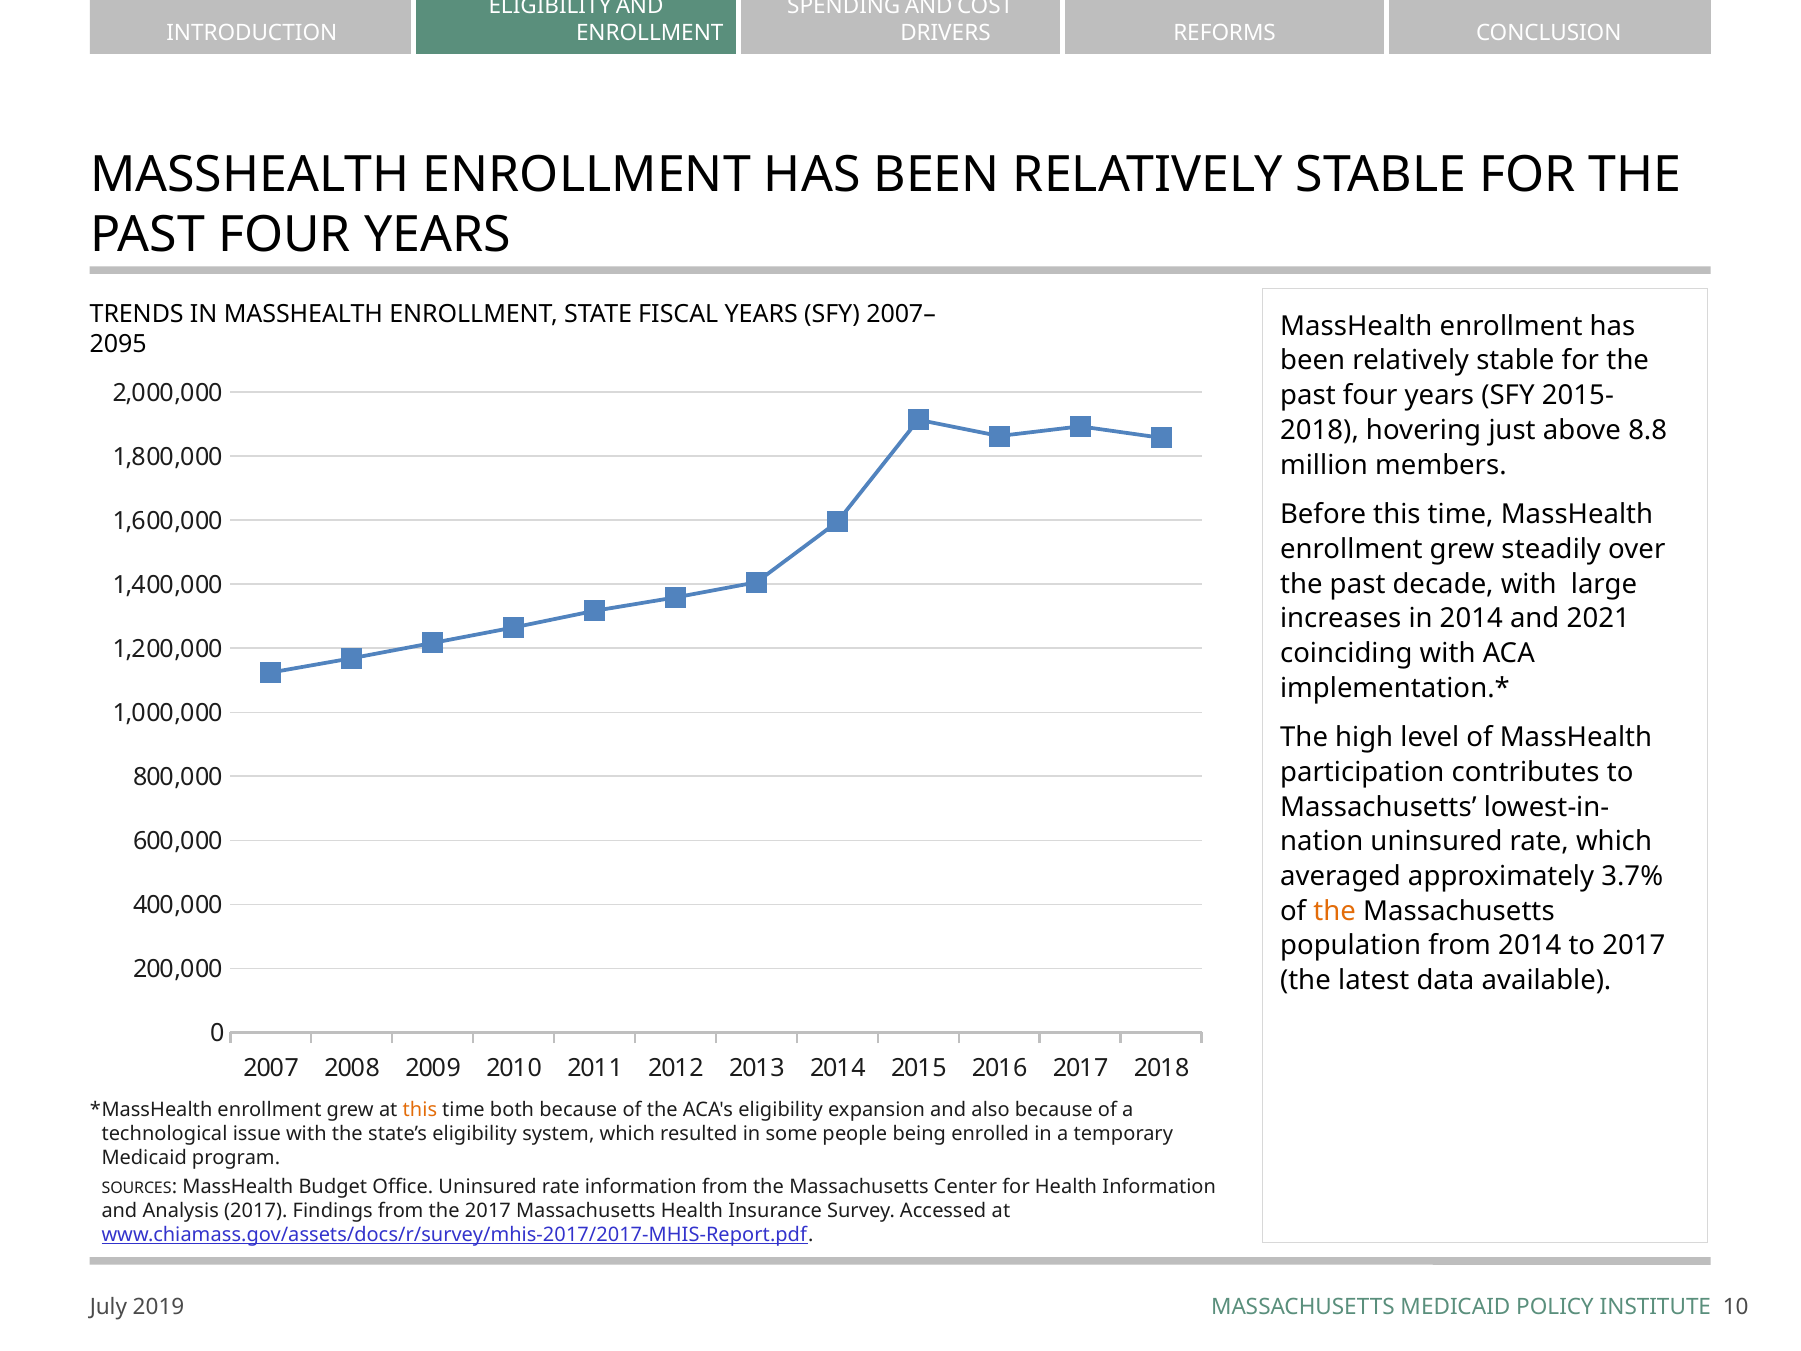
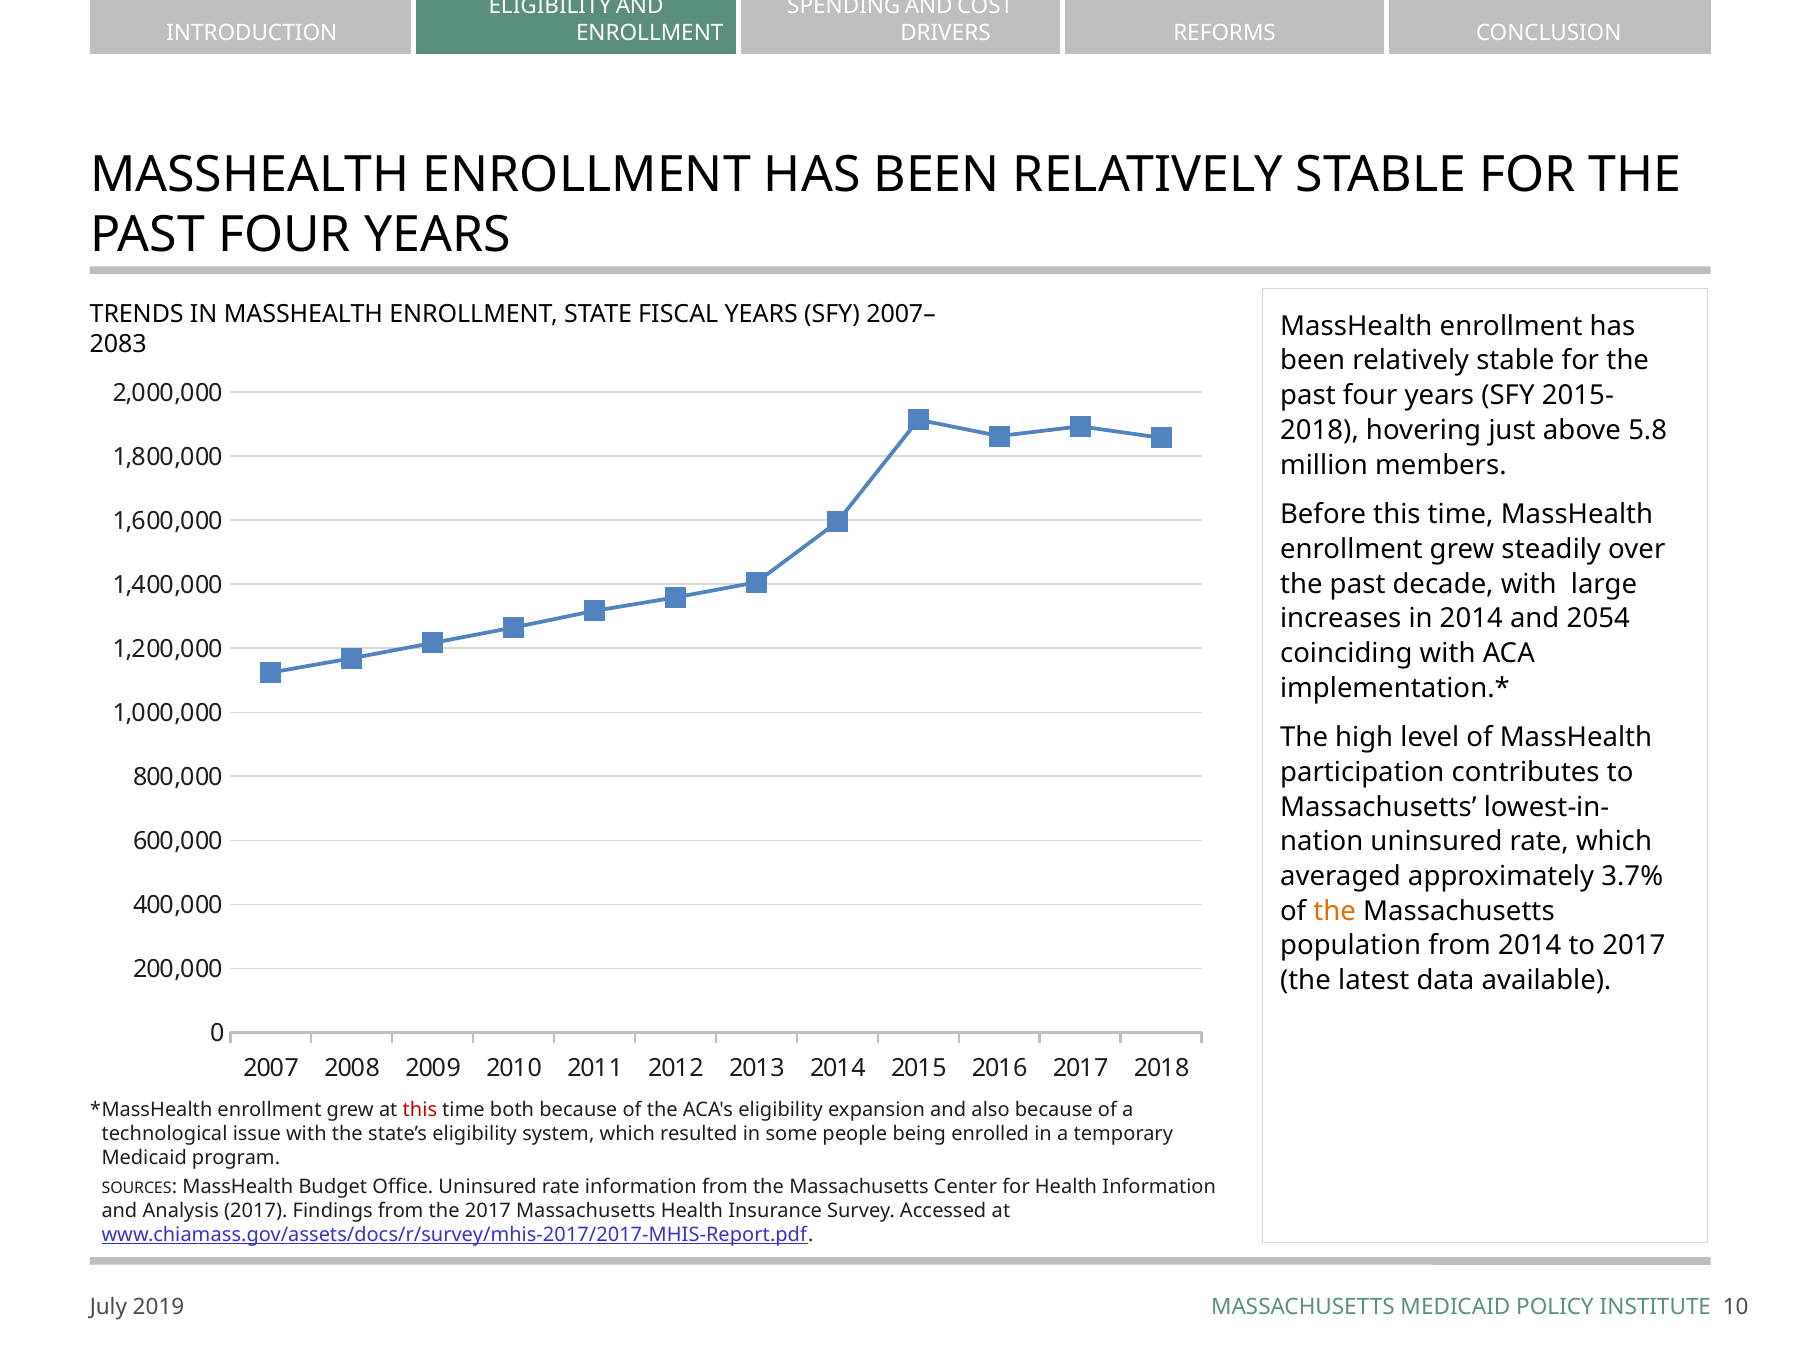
2095: 2095 -> 2083
8.8: 8.8 -> 5.8
2021: 2021 -> 2054
this at (420, 1110) colour: orange -> red
